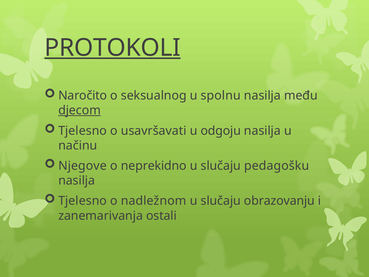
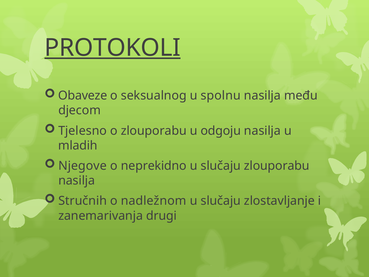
Naročito: Naročito -> Obaveze
djecom underline: present -> none
o usavršavati: usavršavati -> zlouporabu
načinu: načinu -> mladih
slučaju pedagošku: pedagošku -> zlouporabu
Tjelesno at (83, 201): Tjelesno -> Stručnih
obrazovanju: obrazovanju -> zlostavljanje
ostali: ostali -> drugi
